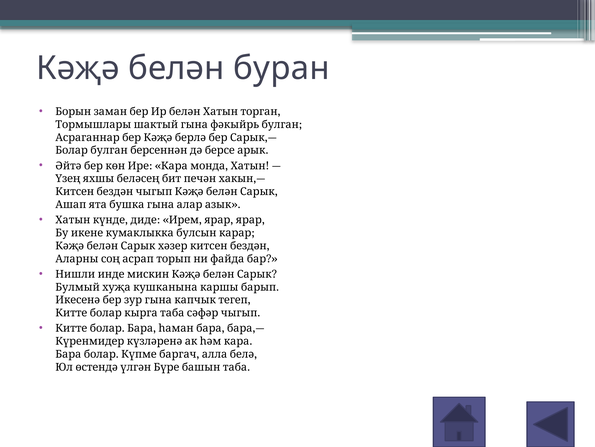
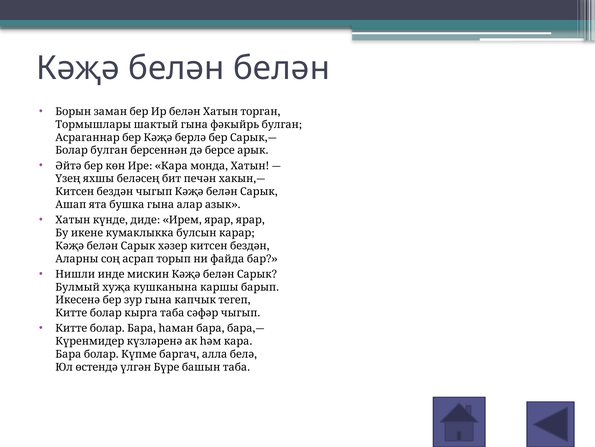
белән буран: буран -> белән
